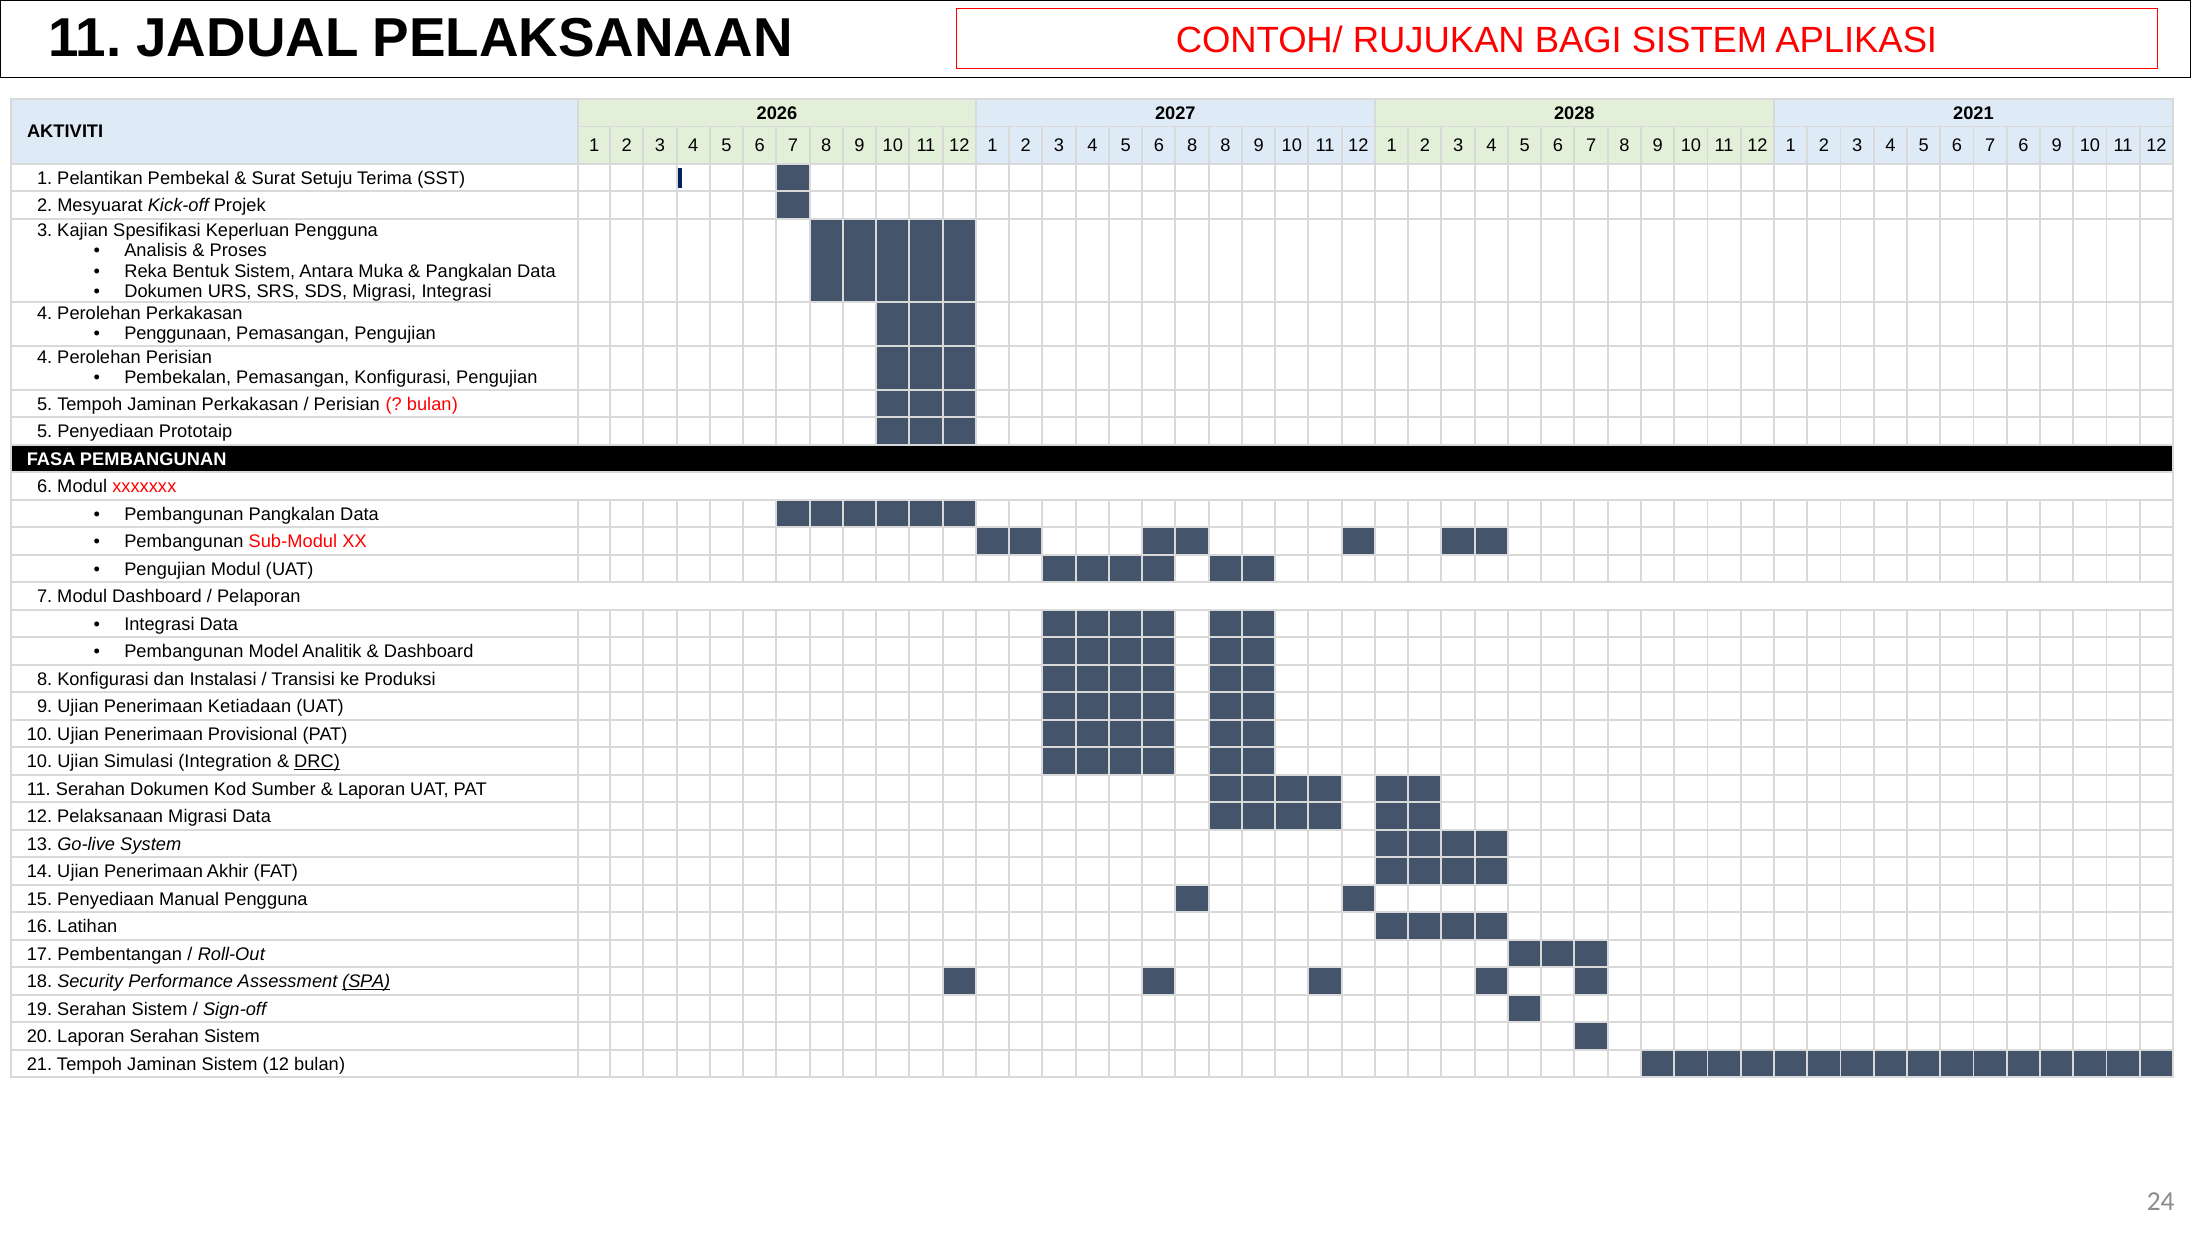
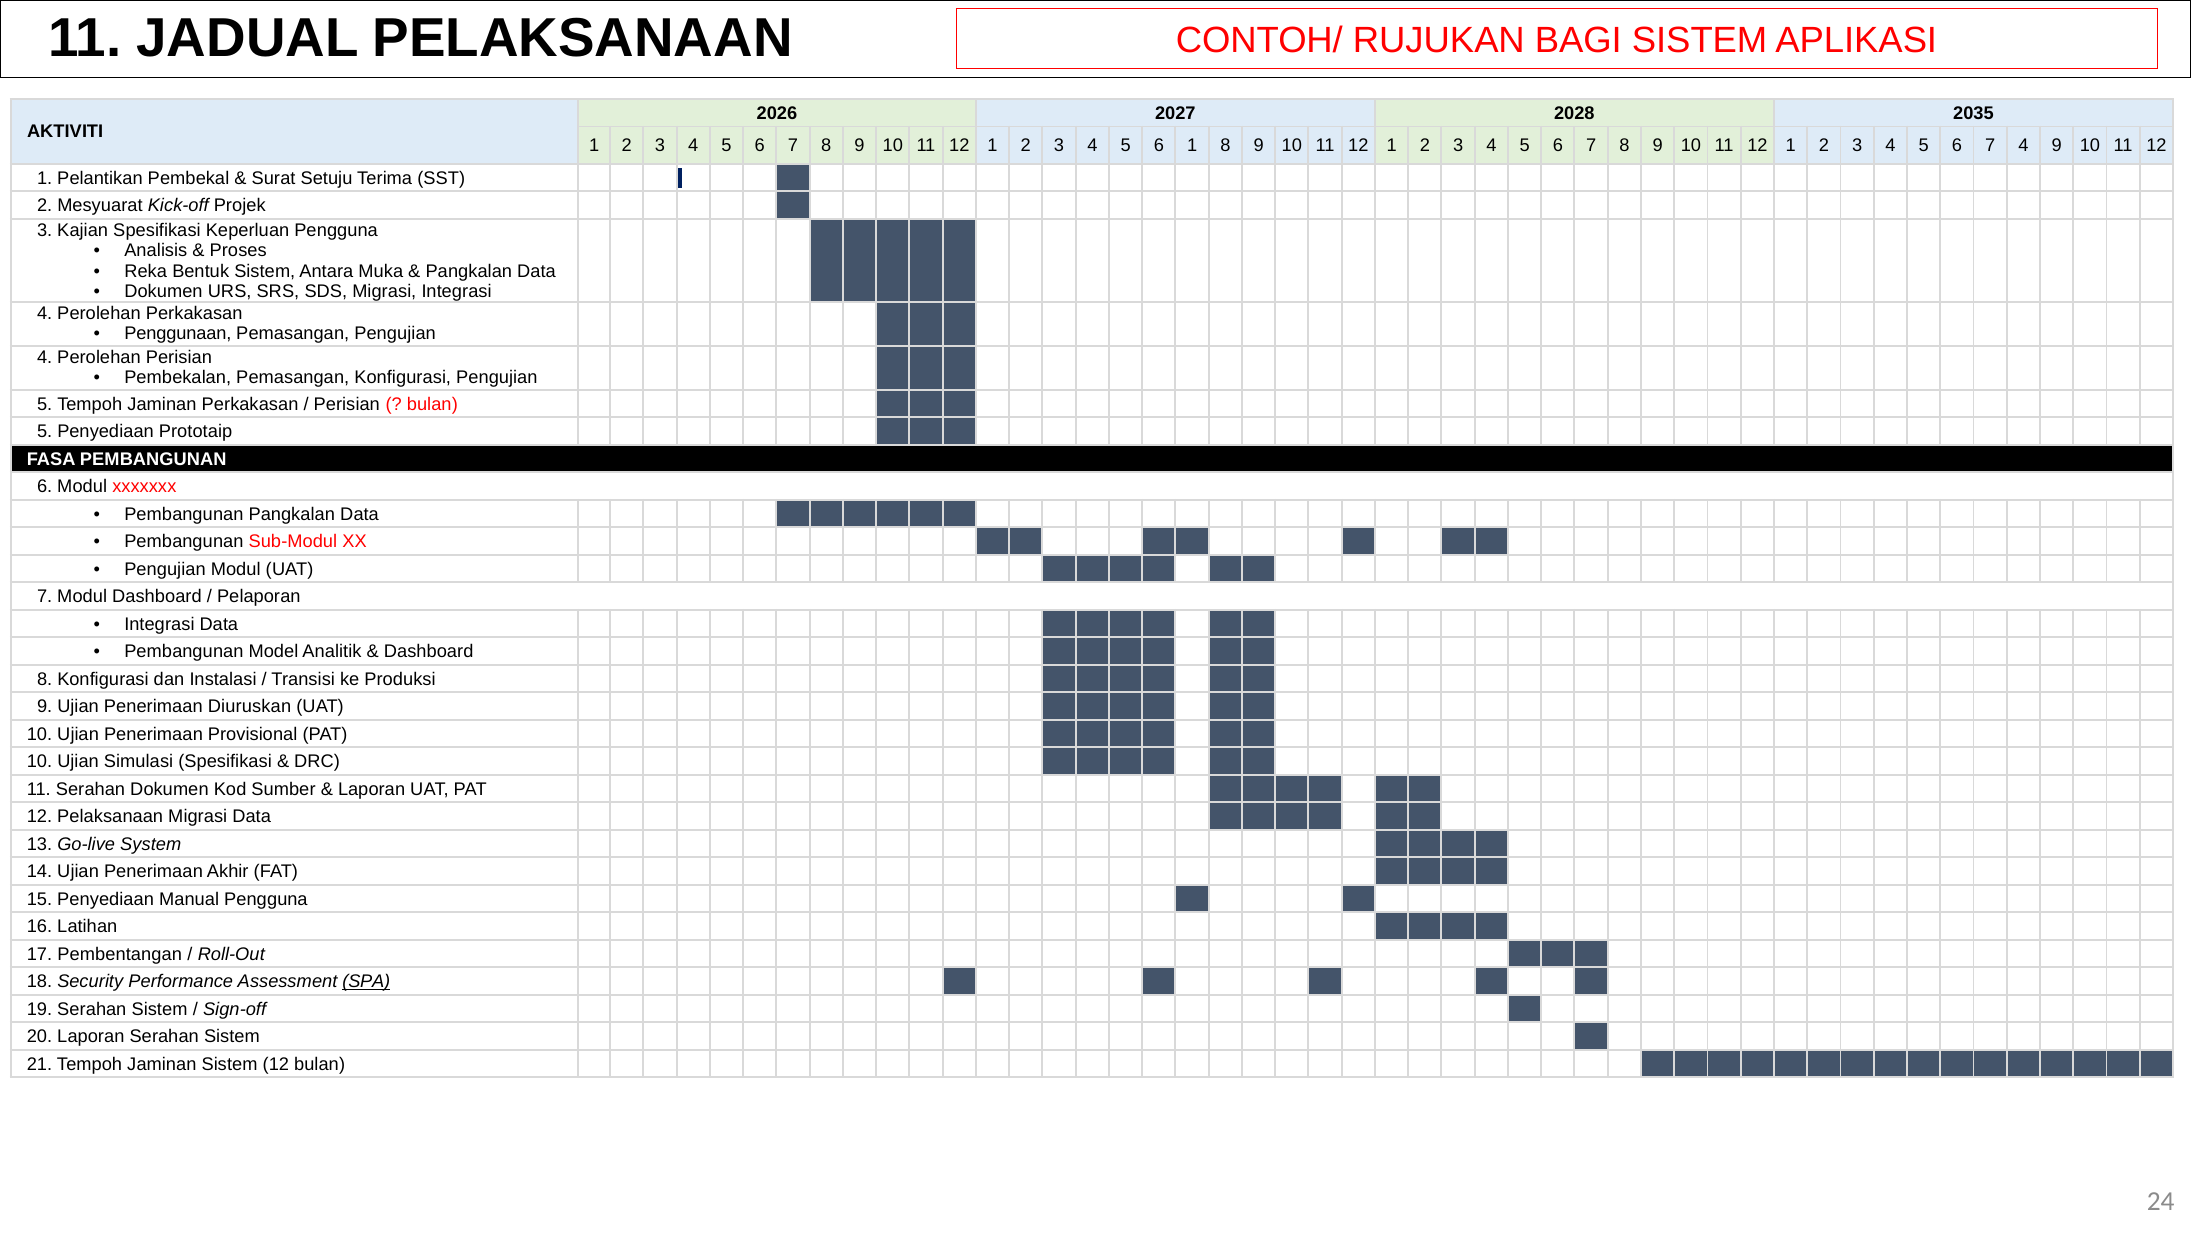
2021: 2021 -> 2035
6 8: 8 -> 1
7 6: 6 -> 4
Ketiadaan: Ketiadaan -> Diuruskan
Simulasi Integration: Integration -> Spesifikasi
DRC underline: present -> none
